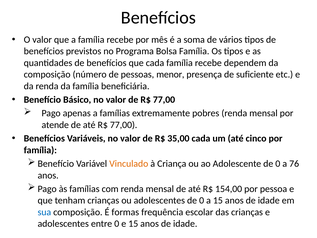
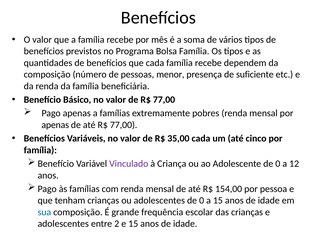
atende at (55, 125): atende -> apenas
Vinculado colour: orange -> purple
76: 76 -> 12
formas: formas -> grande
entre 0: 0 -> 2
